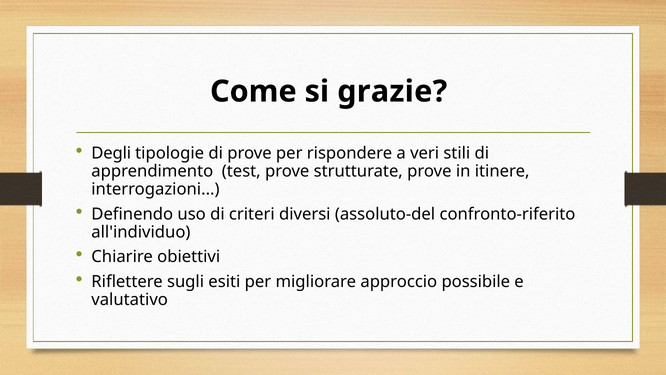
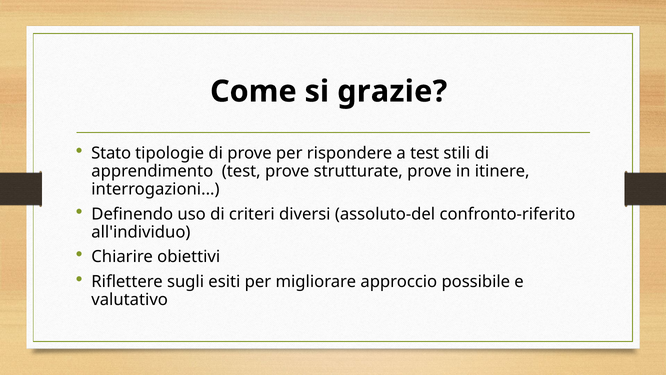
Degli: Degli -> Stato
a veri: veri -> test
